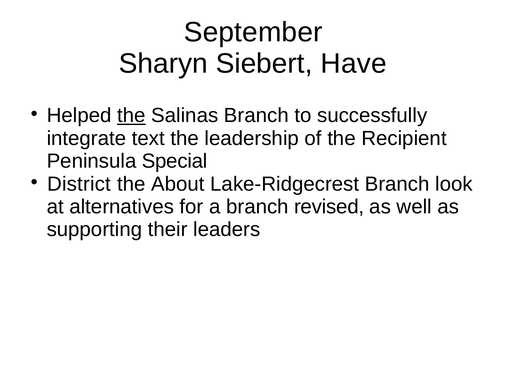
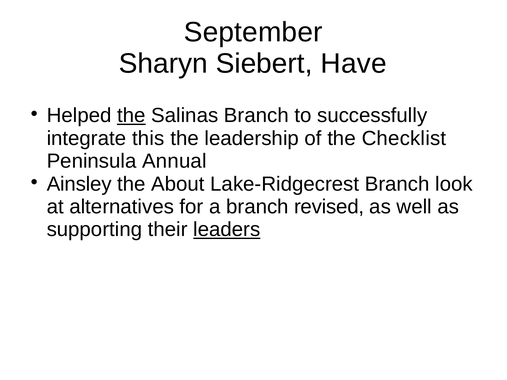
text: text -> this
Recipient: Recipient -> Checklist
Special: Special -> Annual
District: District -> Ainsley
leaders underline: none -> present
